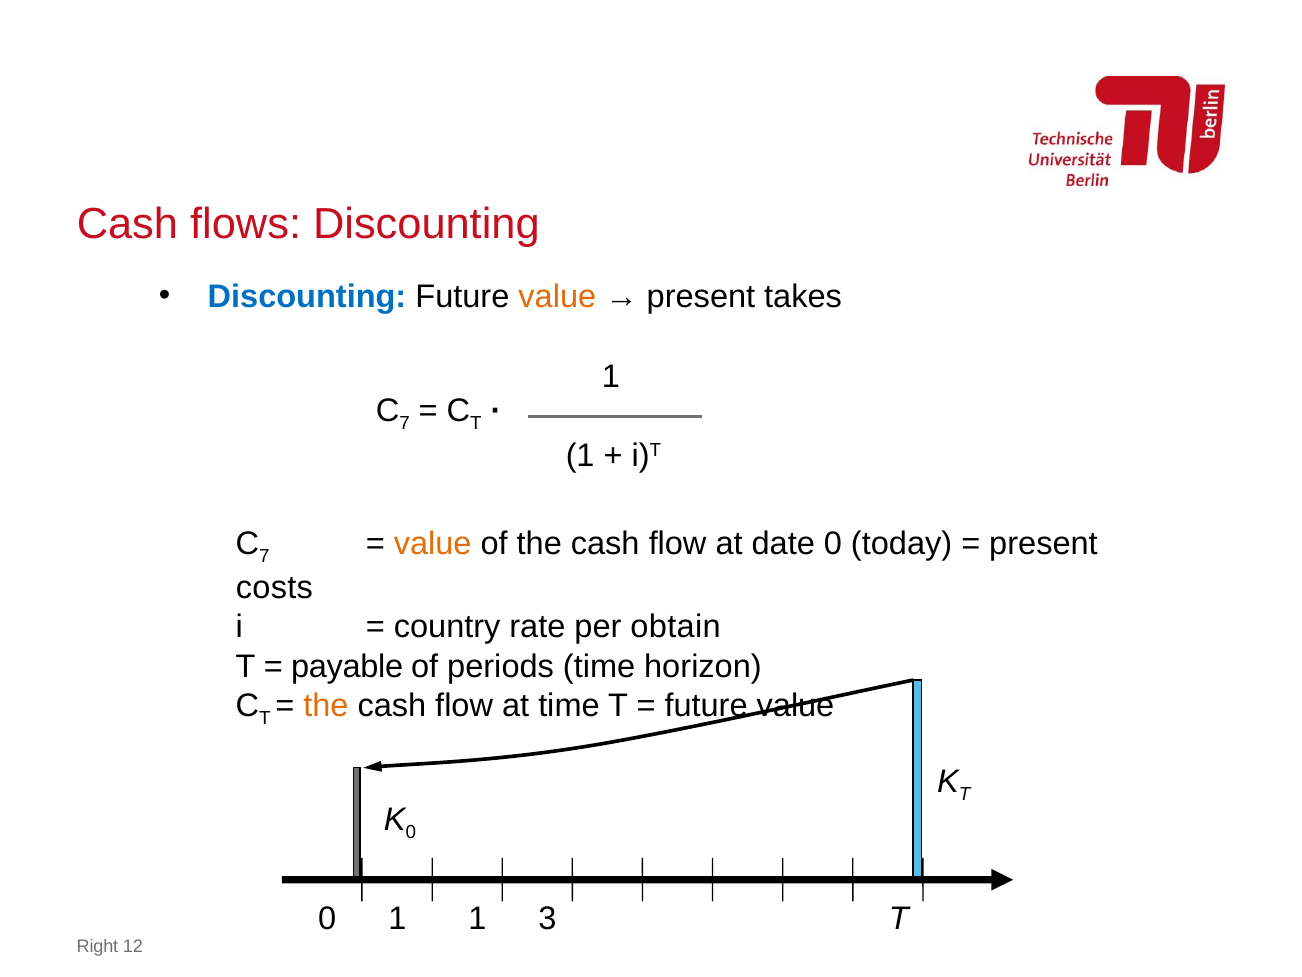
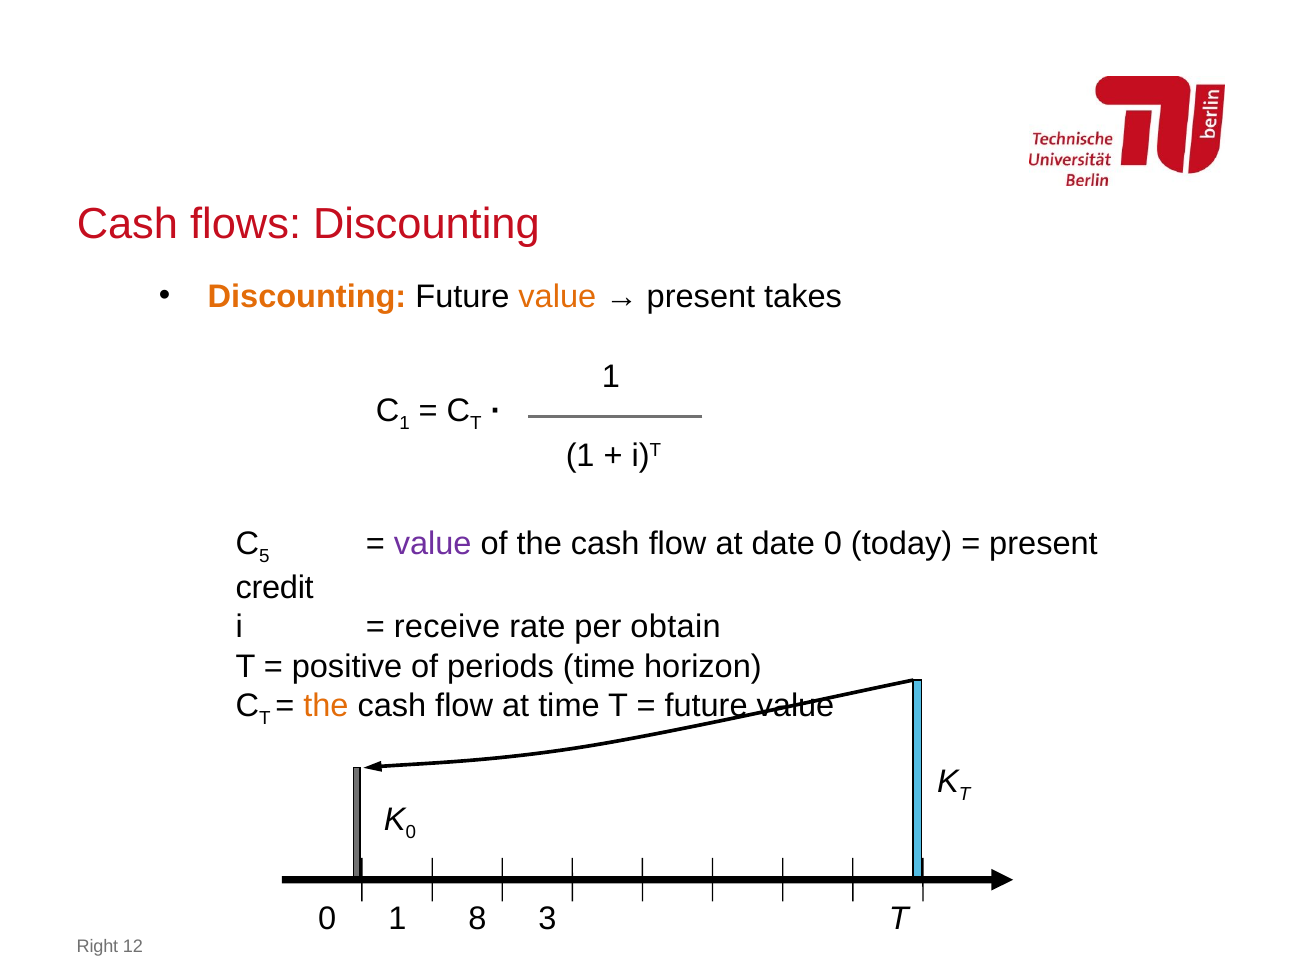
Discounting at (307, 297) colour: blue -> orange
7 at (405, 423): 7 -> 1
7 at (264, 556): 7 -> 5
value at (433, 543) colour: orange -> purple
costs: costs -> credit
country: country -> receive
payable: payable -> positive
1 1: 1 -> 8
